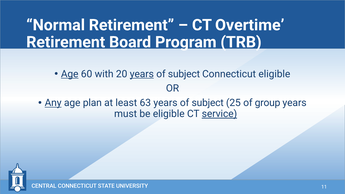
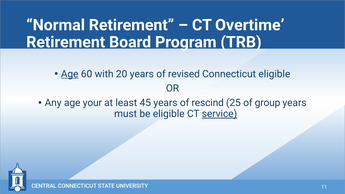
years at (142, 74) underline: present -> none
subject at (184, 74): subject -> revised
Any underline: present -> none
plan: plan -> your
63: 63 -> 45
subject at (208, 103): subject -> rescind
